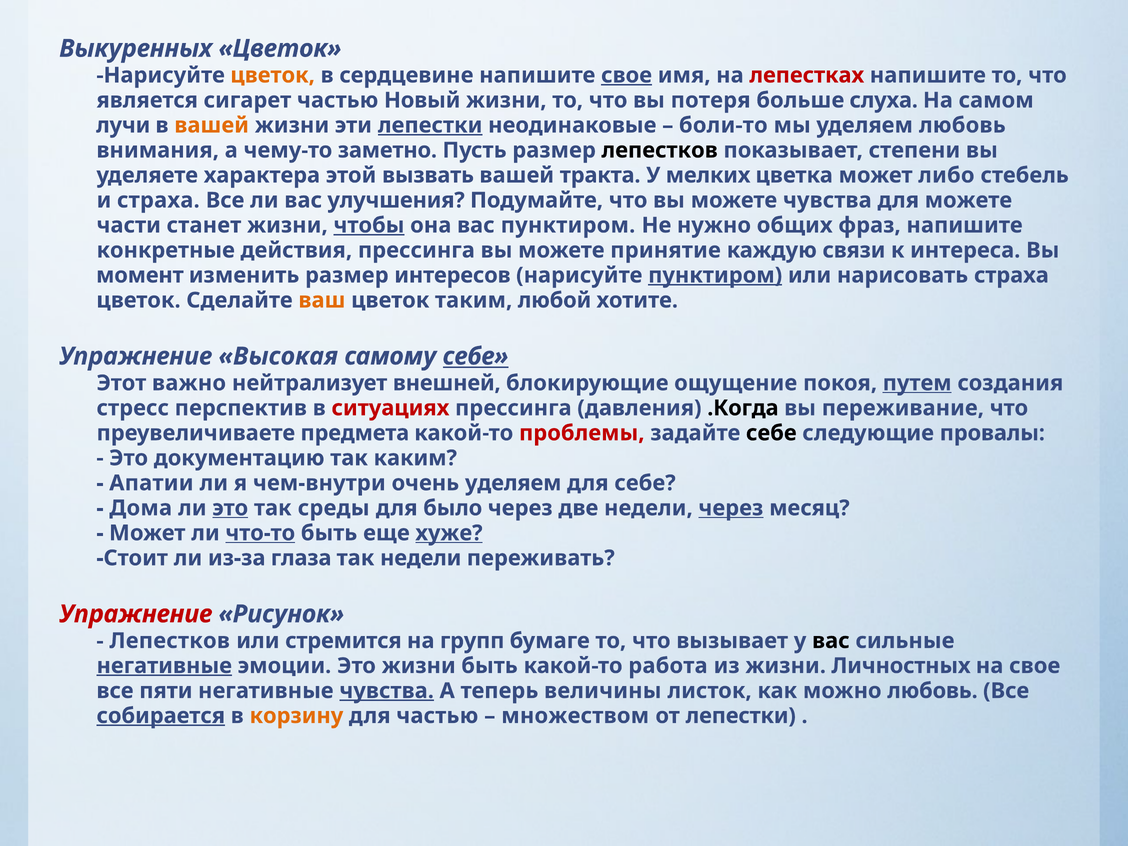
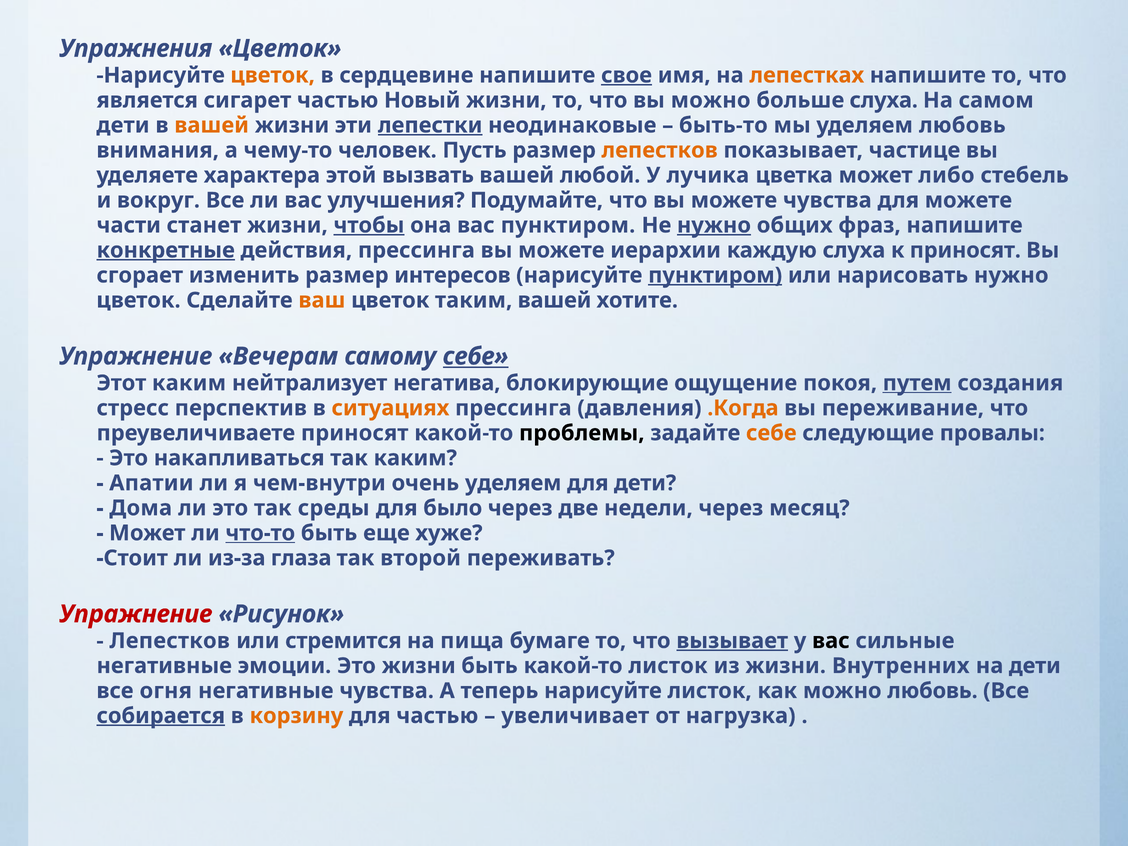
Выкуренных: Выкуренных -> Упражнения
лепестках colour: red -> orange
вы потеря: потеря -> можно
лучи at (123, 125): лучи -> дети
боли-то: боли-то -> быть-то
заметно: заметно -> человек
лепестков at (660, 150) colour: black -> orange
степени: степени -> частице
тракта: тракта -> любой
мелких: мелких -> лучика
и страха: страха -> вокруг
нужно at (714, 225) underline: none -> present
конкретные underline: none -> present
принятие: принятие -> иерархии
каждую связи: связи -> слуха
к интереса: интереса -> приносят
момент: момент -> сгорает
нарисовать страха: страха -> нужно
таким любой: любой -> вашей
Высокая: Высокая -> Вечерам
Этот важно: важно -> каким
внешней: внешней -> негатива
ситуациях colour: red -> orange
.Когда colour: black -> orange
преувеличиваете предмета: предмета -> приносят
проблемы colour: red -> black
себе at (771, 433) colour: black -> orange
документацию: документацию -> накапливаться
для себе: себе -> дети
это at (230, 508) underline: present -> none
через at (731, 508) underline: present -> none
хуже underline: present -> none
так недели: недели -> второй
групп: групп -> пища
вызывает underline: none -> present
негативные at (164, 666) underline: present -> none
какой-то работа: работа -> листок
Личностных: Личностных -> Внутренних
на свое: свое -> дети
пяти: пяти -> огня
чувства at (387, 691) underline: present -> none
теперь величины: величины -> нарисуйте
множеством: множеством -> увеличивает
от лепестки: лепестки -> нагрузка
